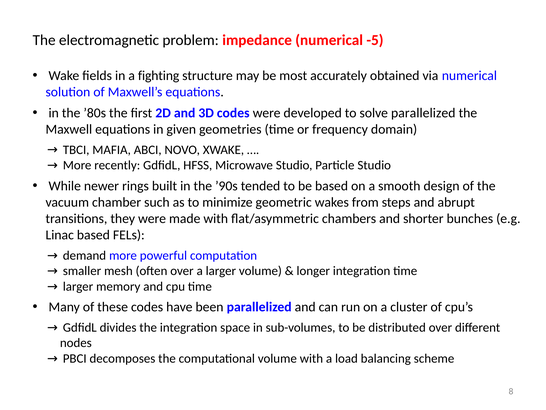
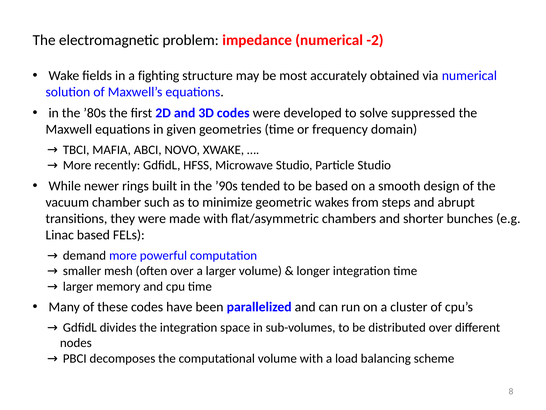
-5: -5 -> -2
solve parallelized: parallelized -> suppressed
